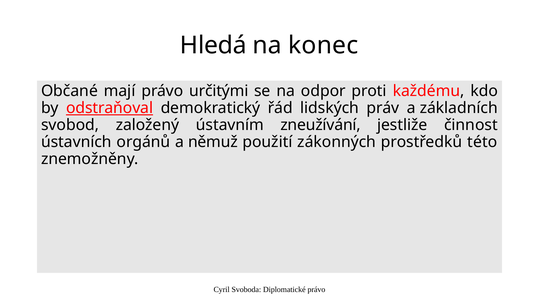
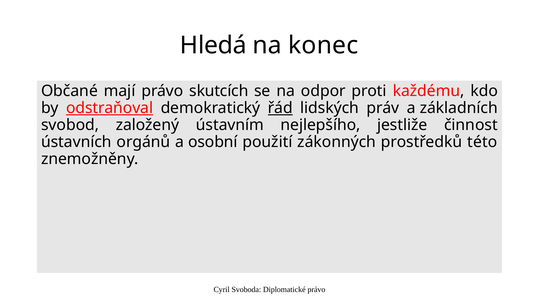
určitými: určitými -> skutcích
řád underline: none -> present
zneužívání: zneužívání -> nejlepšího
němuž: němuž -> osobní
